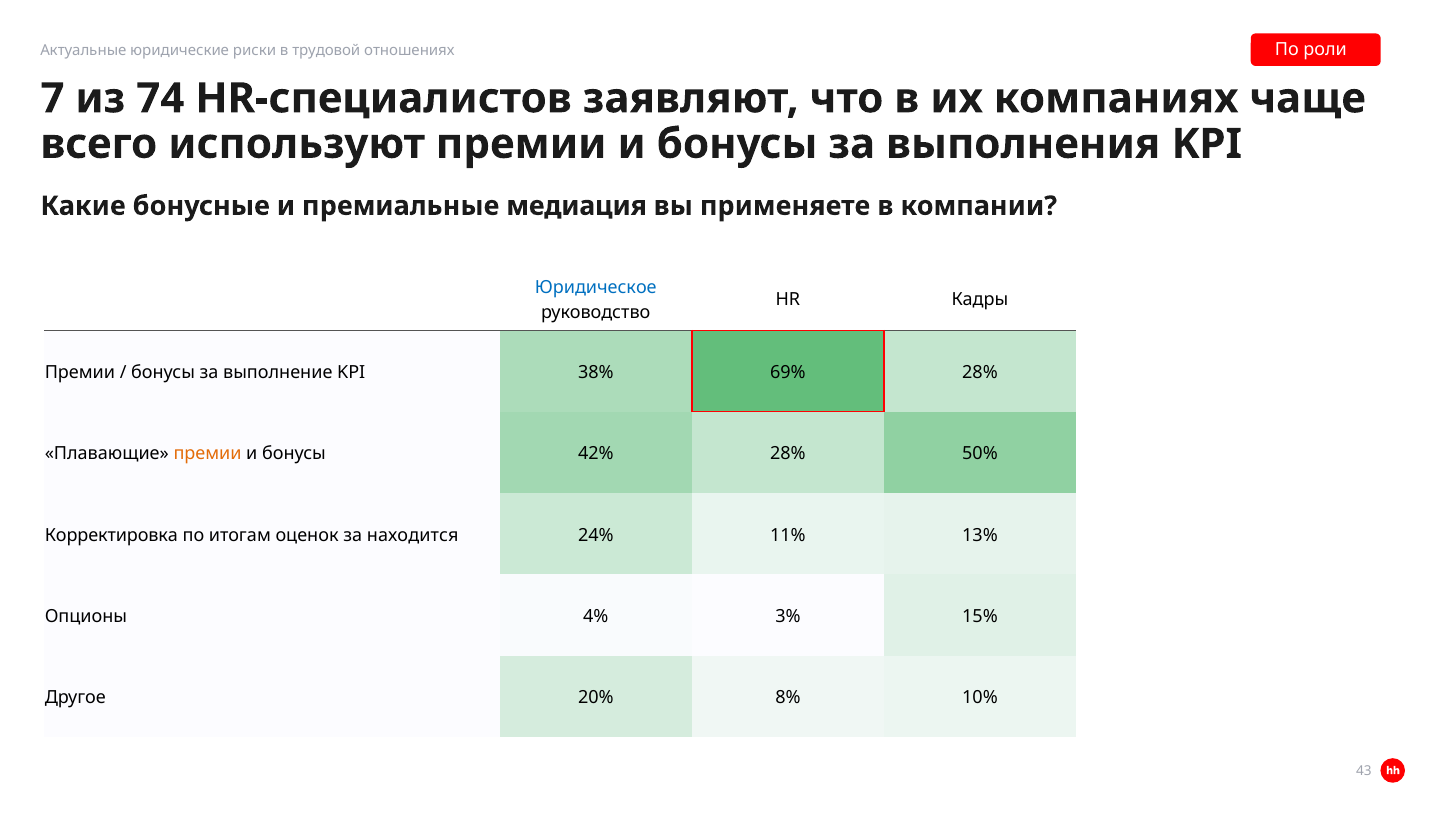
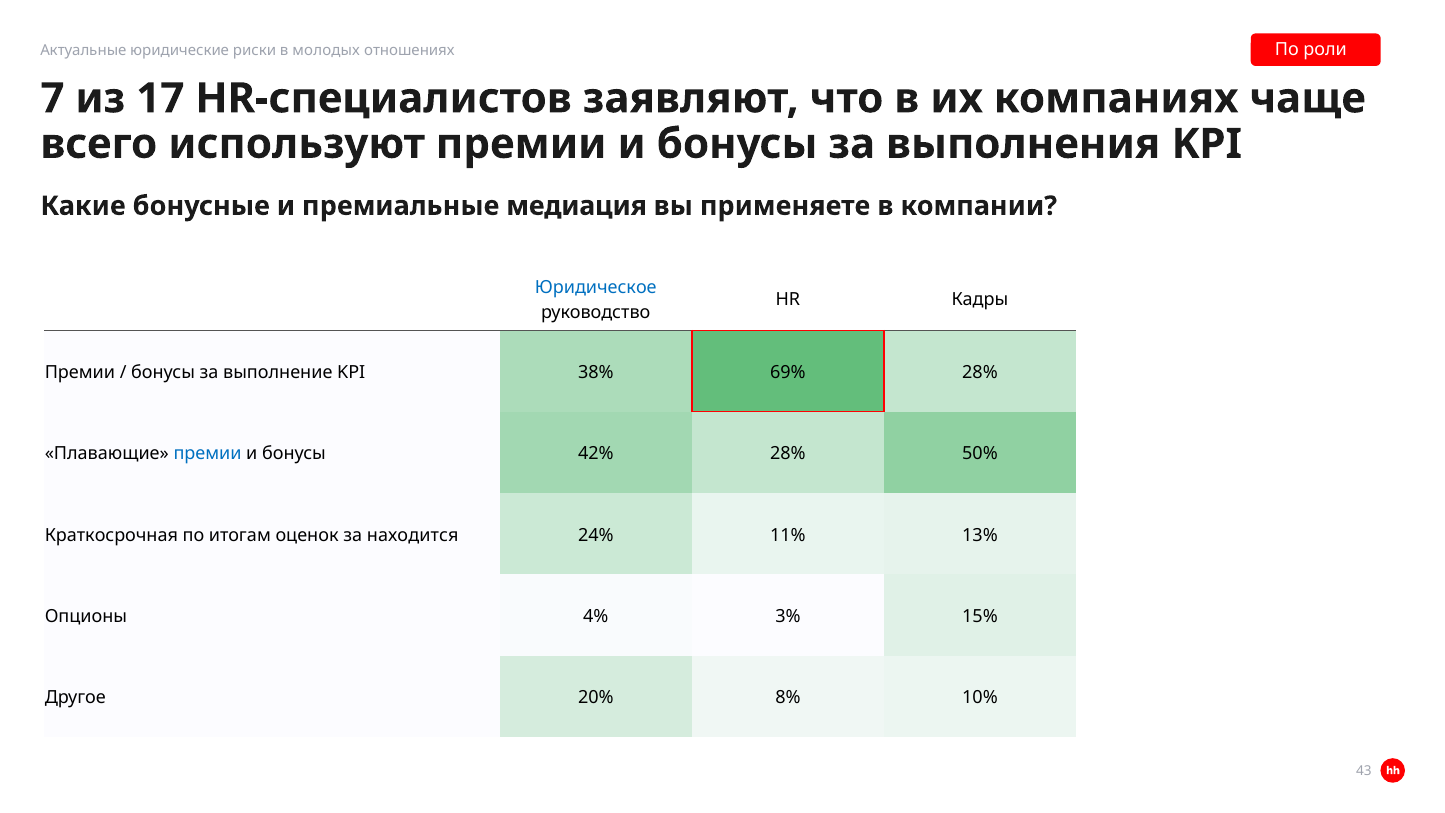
трудовой: трудовой -> молодых
74: 74 -> 17
премии at (208, 454) colour: orange -> blue
Корректировка: Корректировка -> Краткосрочная
